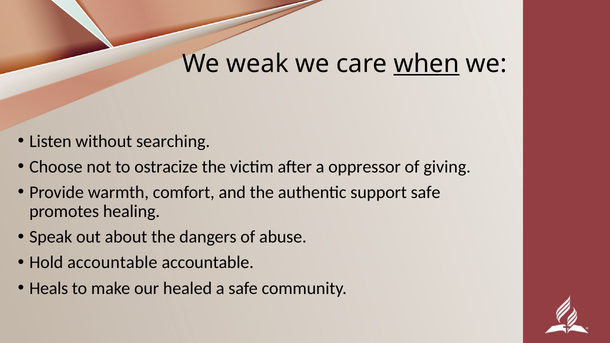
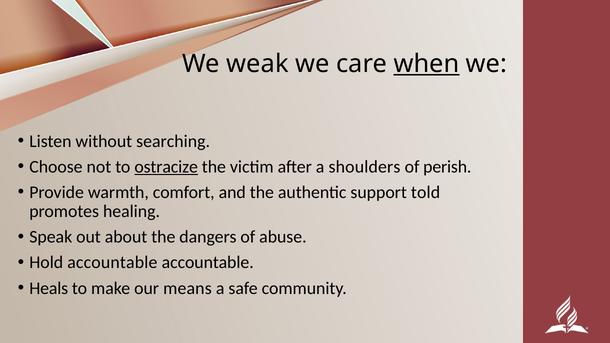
ostracize underline: none -> present
oppressor: oppressor -> shoulders
giving: giving -> perish
support safe: safe -> told
healed: healed -> means
